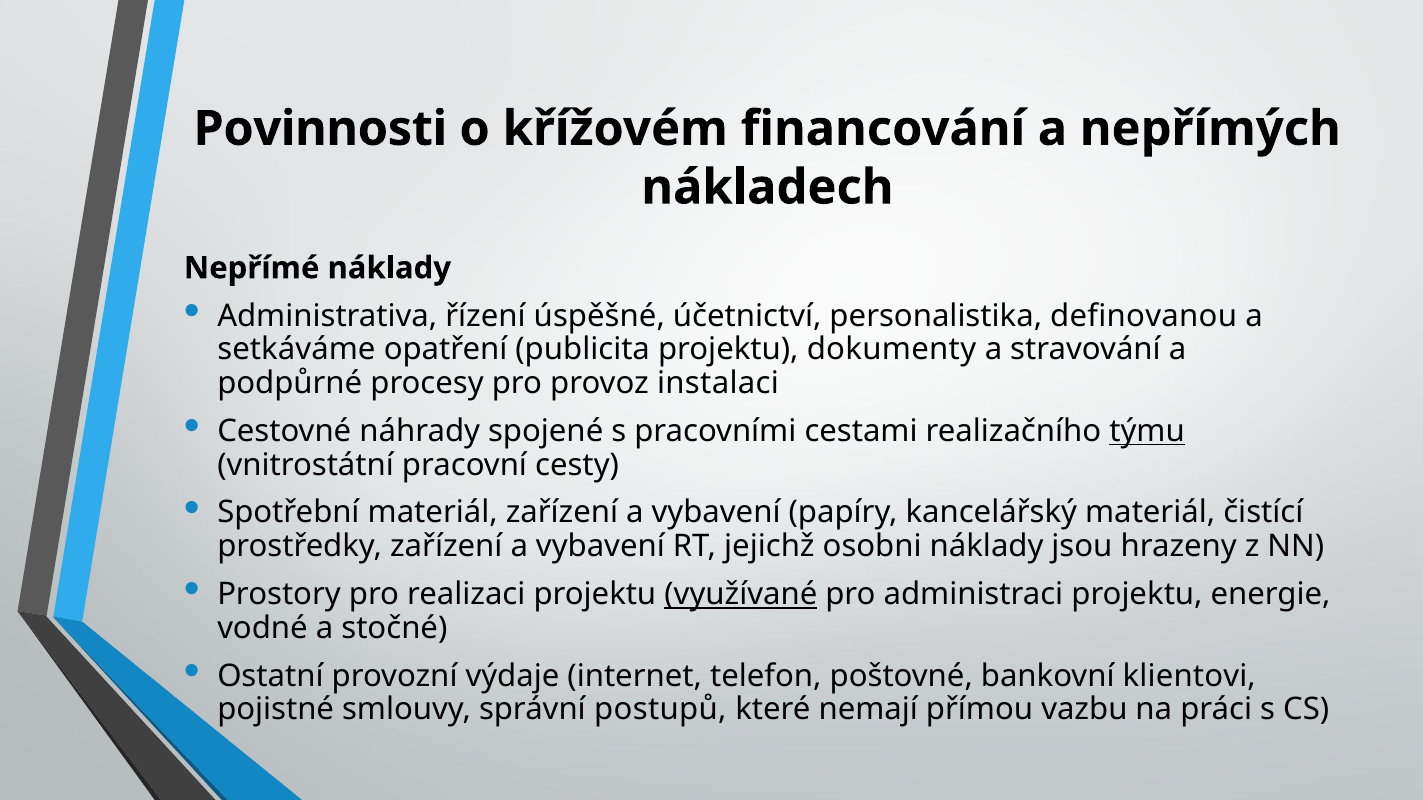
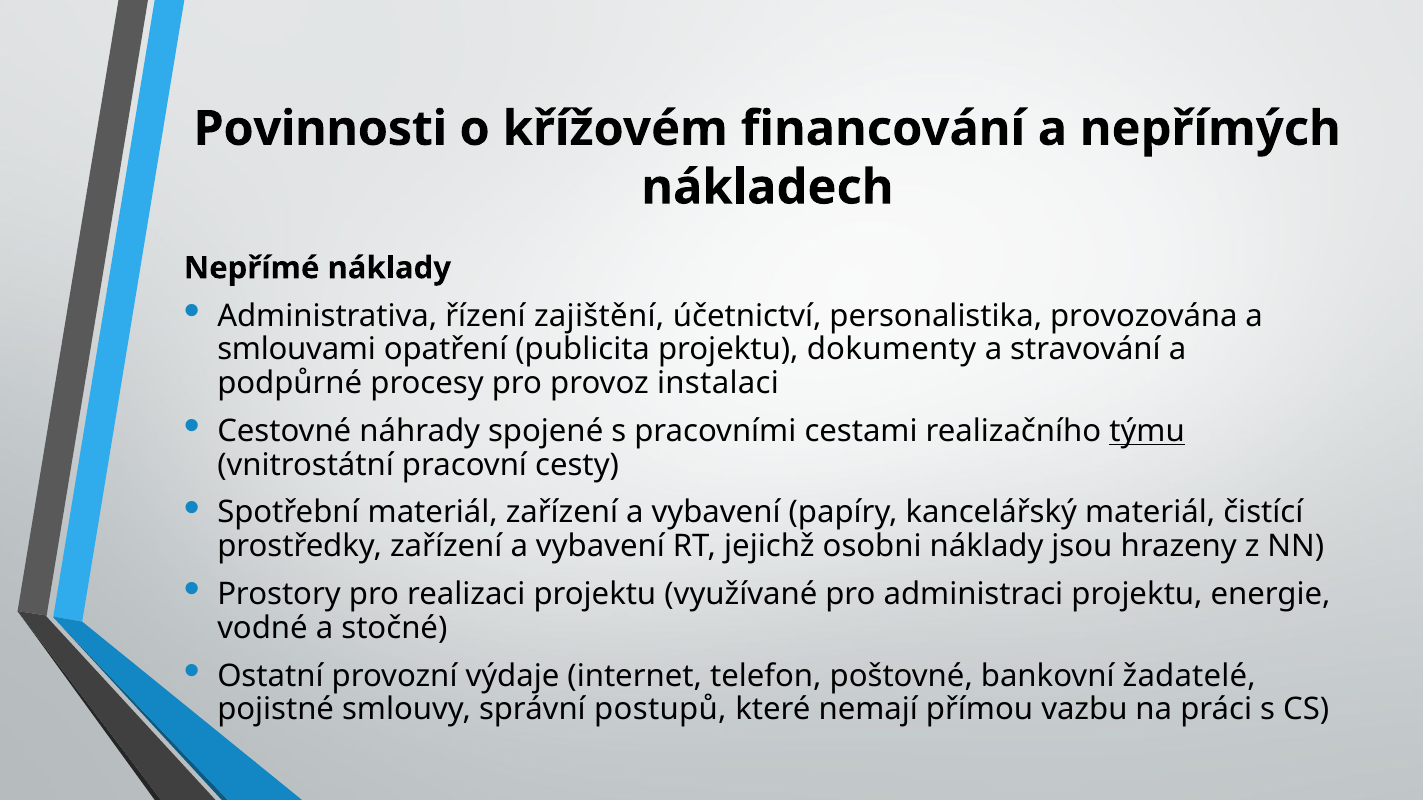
úspěšné: úspěšné -> zajištění
definovanou: definovanou -> provozována
setkáváme: setkáváme -> smlouvami
využívané underline: present -> none
klientovi: klientovi -> žadatelé
